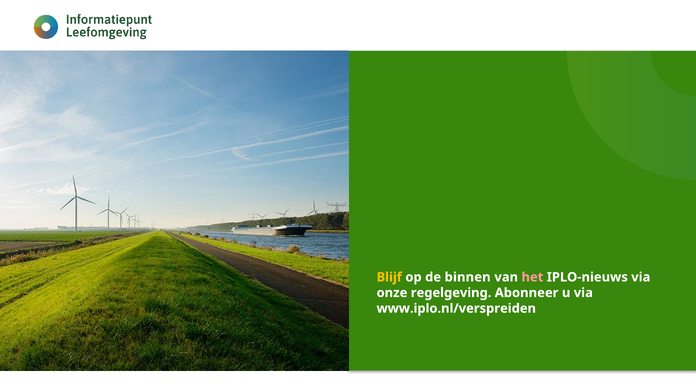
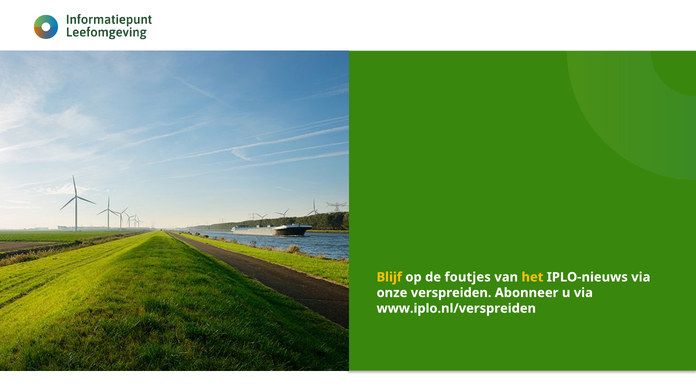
binnen: binnen -> foutjes
het colour: pink -> yellow
regelgeving: regelgeving -> verspreiden
